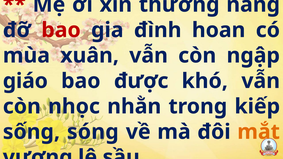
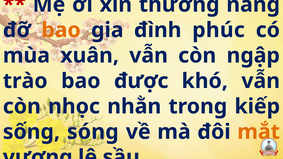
bao at (61, 30) colour: red -> orange
hoan: hoan -> phúc
giáo: giáo -> trào
